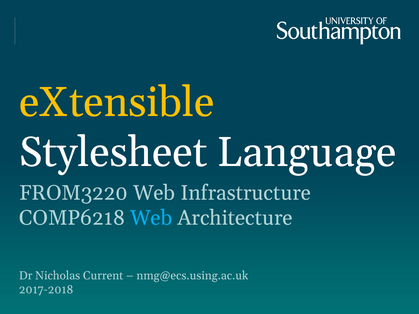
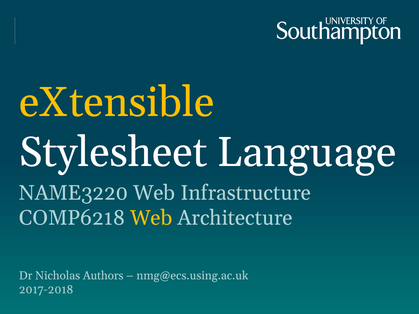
FROM3220: FROM3220 -> NAME3220
Web at (151, 218) colour: light blue -> yellow
Current: Current -> Authors
